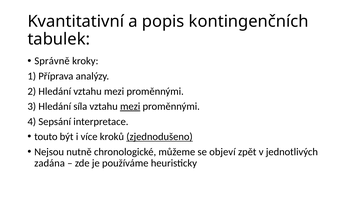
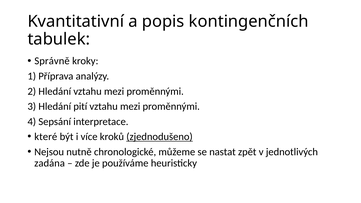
síla: síla -> pití
mezi at (130, 106) underline: present -> none
touto: touto -> které
objeví: objeví -> nastat
